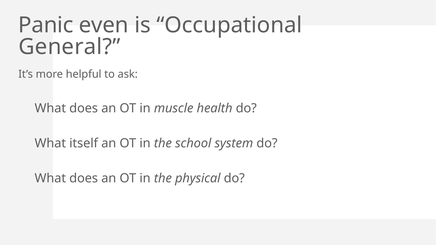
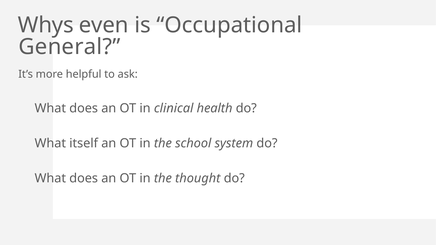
Panic: Panic -> Whys
muscle: muscle -> clinical
physical: physical -> thought
